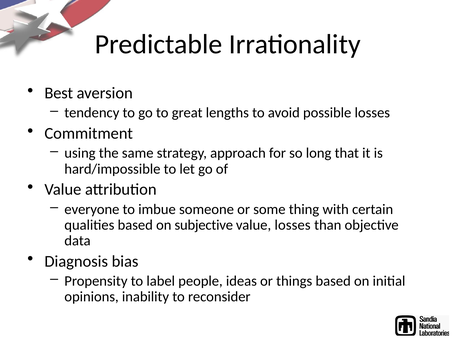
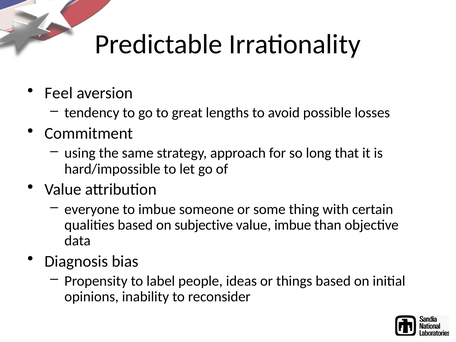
Best: Best -> Feel
value losses: losses -> imbue
